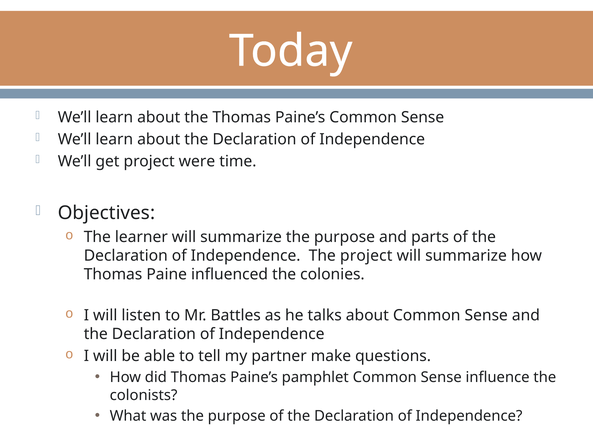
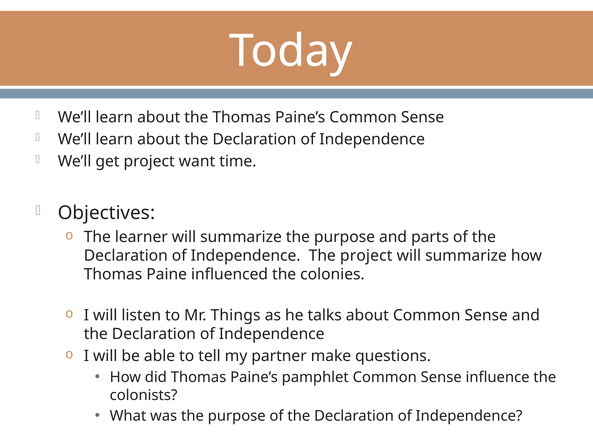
were: were -> want
Battles: Battles -> Things
